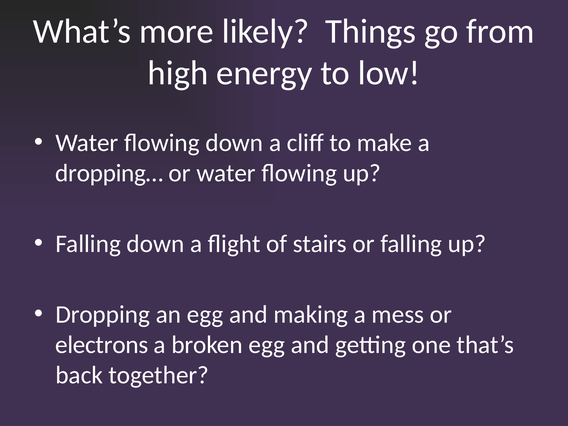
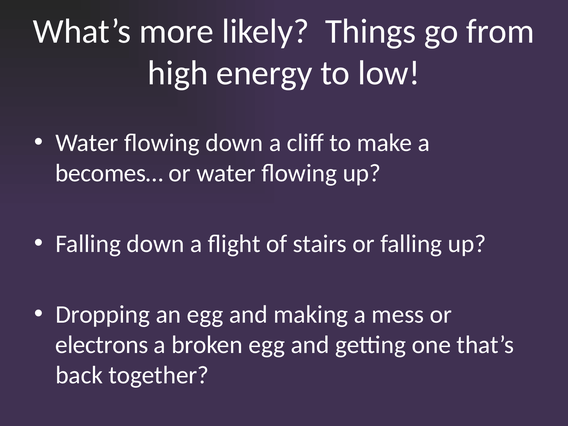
dropping…: dropping… -> becomes…
